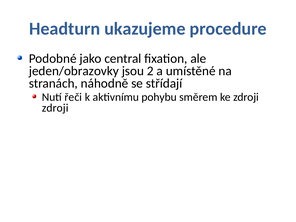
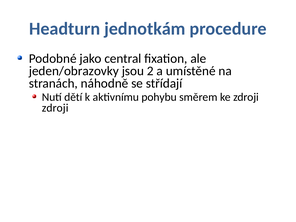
ukazujeme: ukazujeme -> jednotkám
řeči: řeči -> dětí
